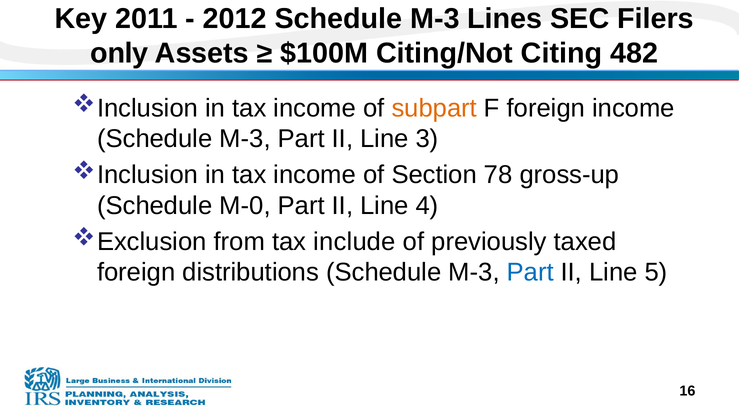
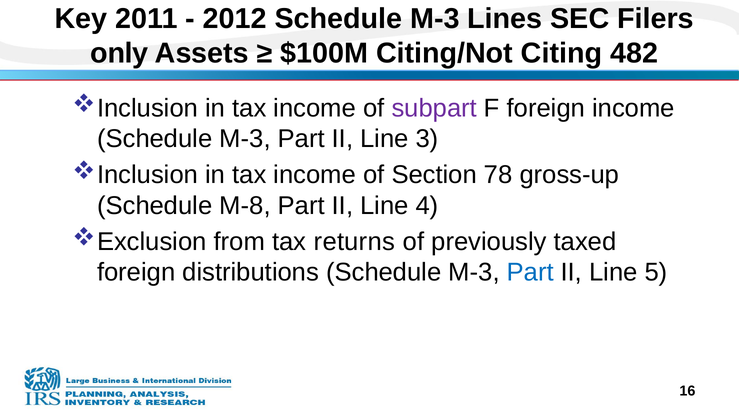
subpart colour: orange -> purple
M-0: M-0 -> M-8
include: include -> returns
